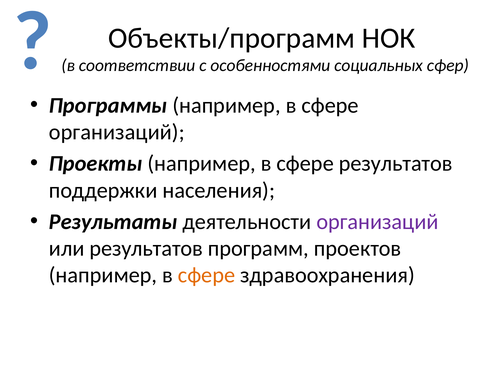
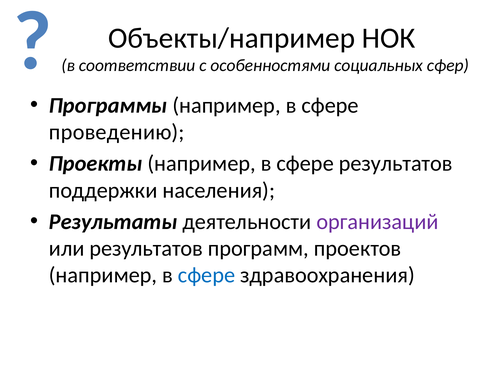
Объекты/программ: Объекты/программ -> Объекты/например
организаций at (117, 132): организаций -> проведению
сфере at (207, 275) colour: orange -> blue
